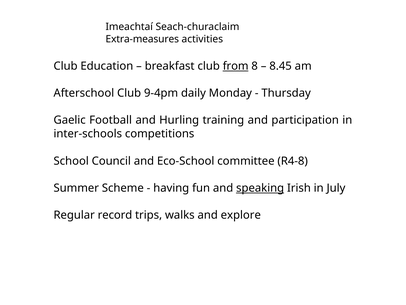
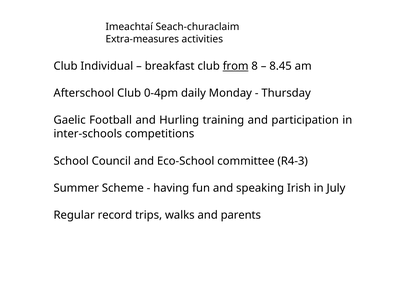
Education: Education -> Individual
9-4pm: 9-4pm -> 0-4pm
R4-8: R4-8 -> R4-3
speaking underline: present -> none
explore: explore -> parents
